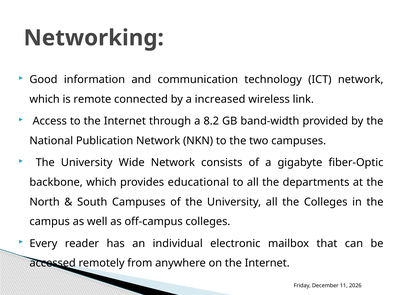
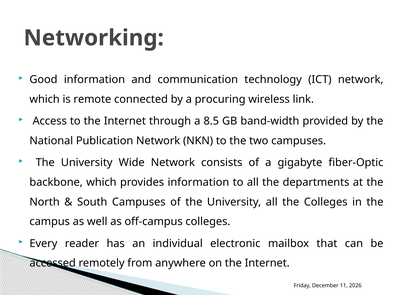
increased: increased -> procuring
8.2: 8.2 -> 8.5
provides educational: educational -> information
